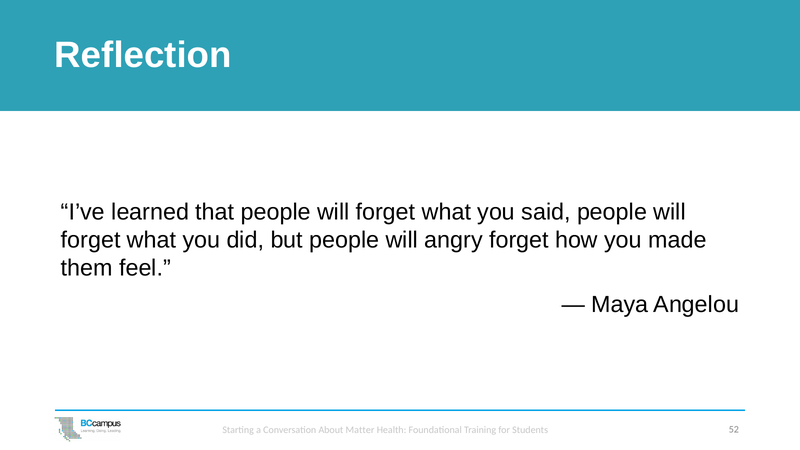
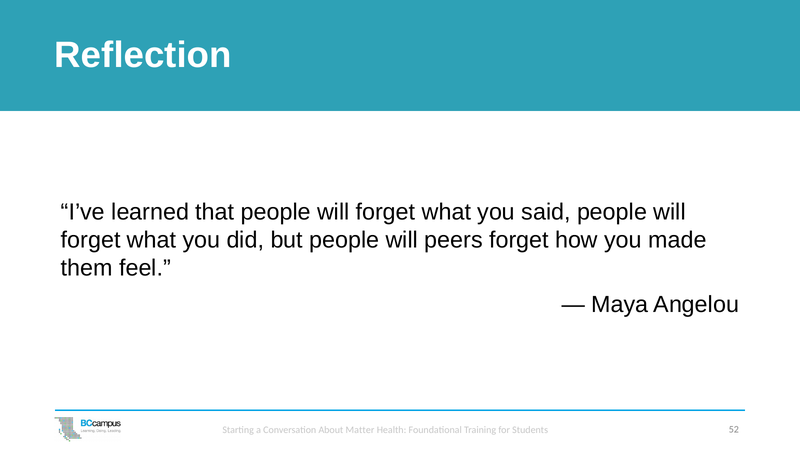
angry: angry -> peers
